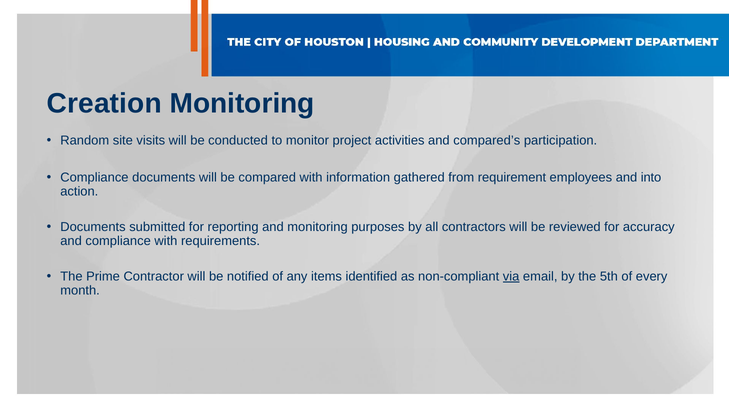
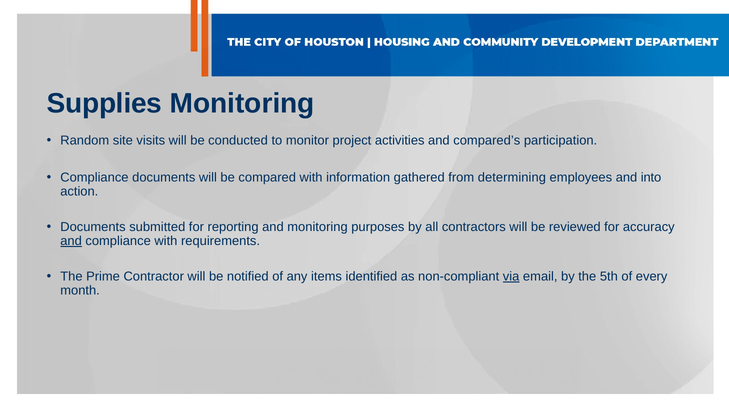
Creation: Creation -> Supplies
requirement: requirement -> determining
and at (71, 241) underline: none -> present
